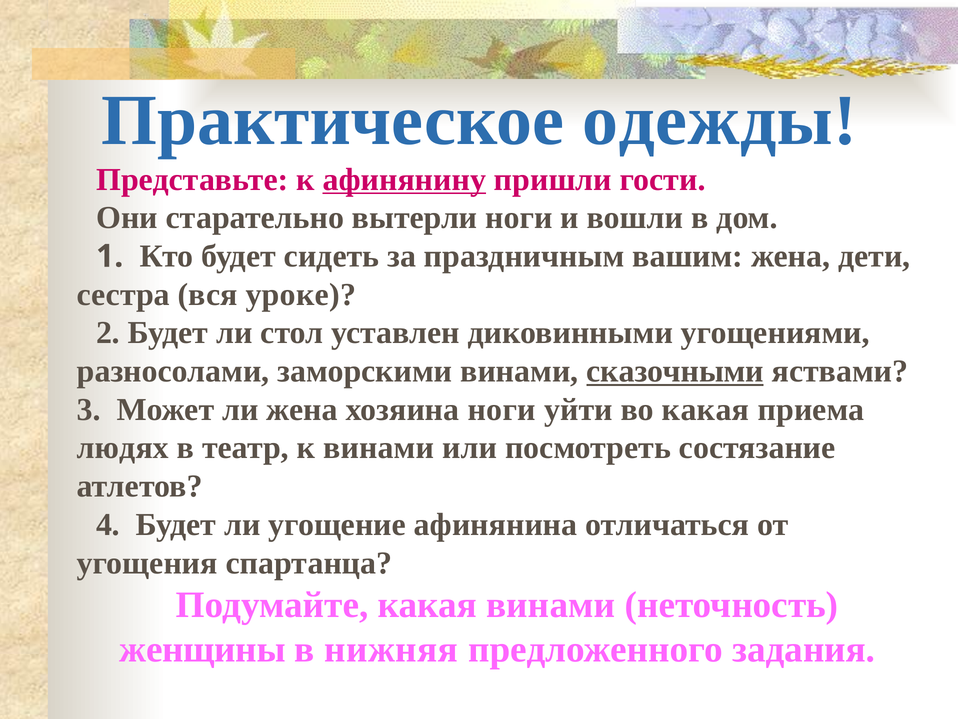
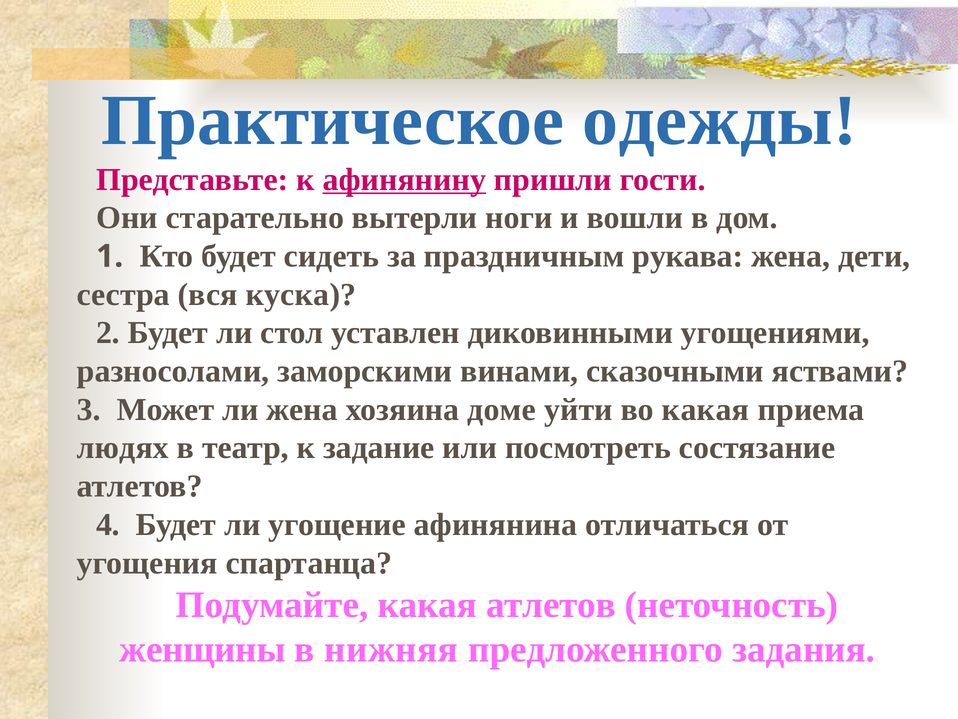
вашим: вашим -> рукава
уроке: уроке -> куска
сказочными underline: present -> none
хозяина ноги: ноги -> доме
к винами: винами -> задание
какая винами: винами -> атлетов
